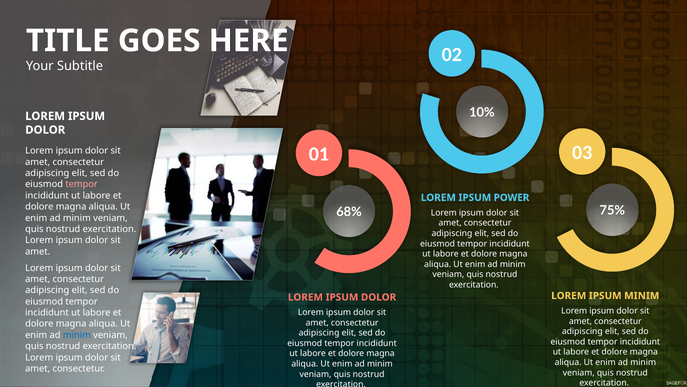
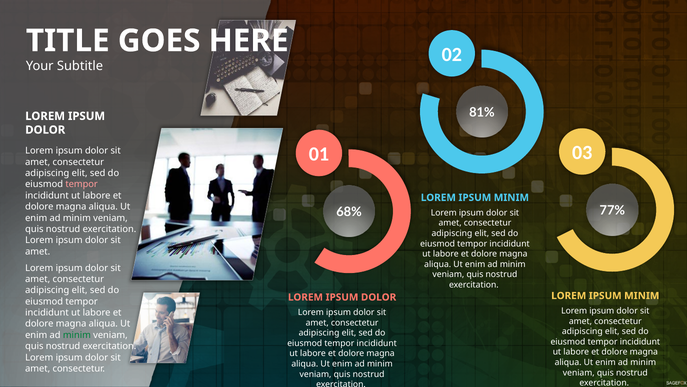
10%: 10% -> 81%
POWER at (512, 197): POWER -> MINIM
75%: 75% -> 77%
minim at (77, 335) colour: blue -> green
